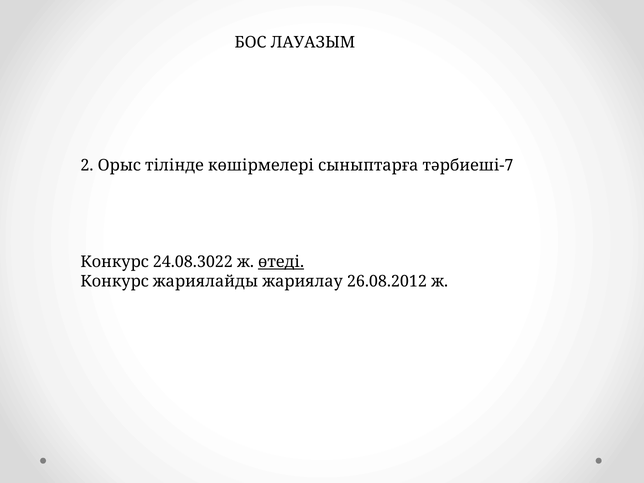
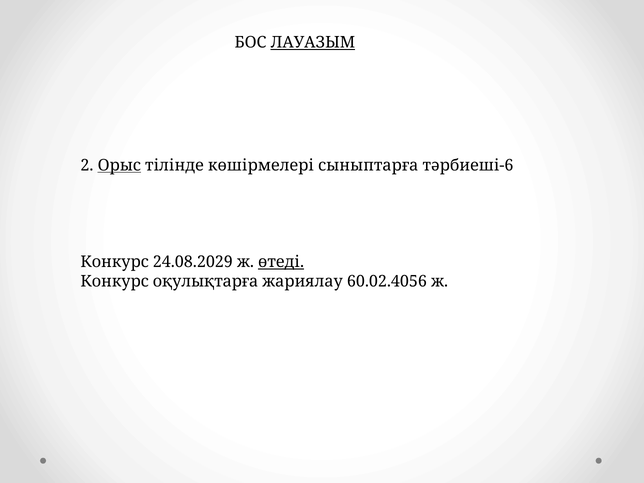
ЛАУАЗЫМ underline: none -> present
Орыс underline: none -> present
тәрбиеші-7: тәрбиеші-7 -> тәрбиеші-6
24.08.3022: 24.08.3022 -> 24.08.2029
жариялайды: жариялайды -> оқулықтарға
26.08.2012: 26.08.2012 -> 60.02.4056
